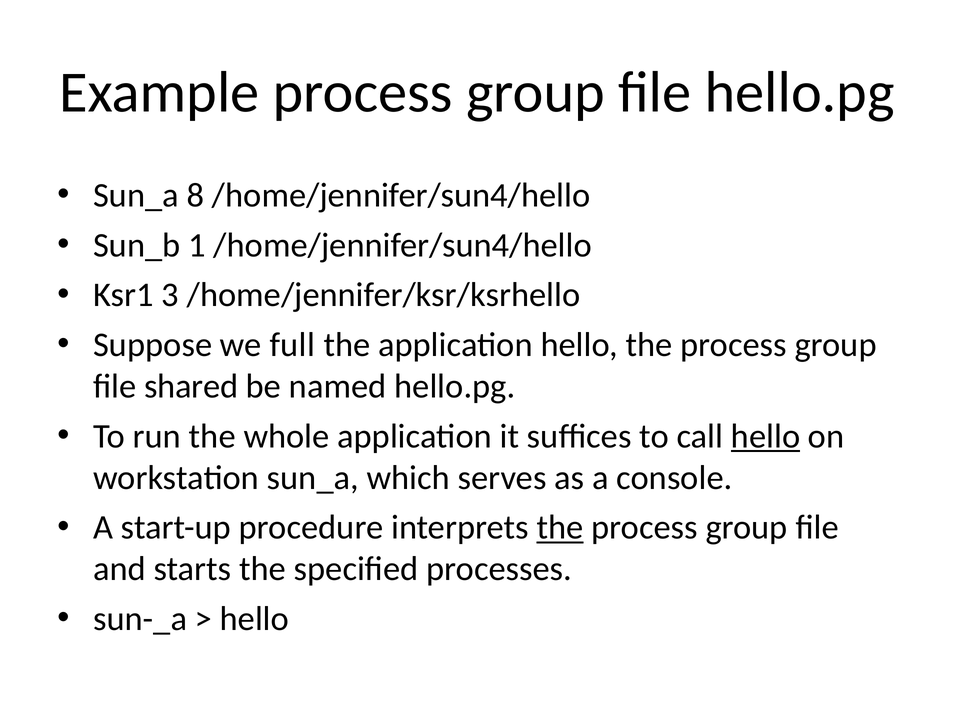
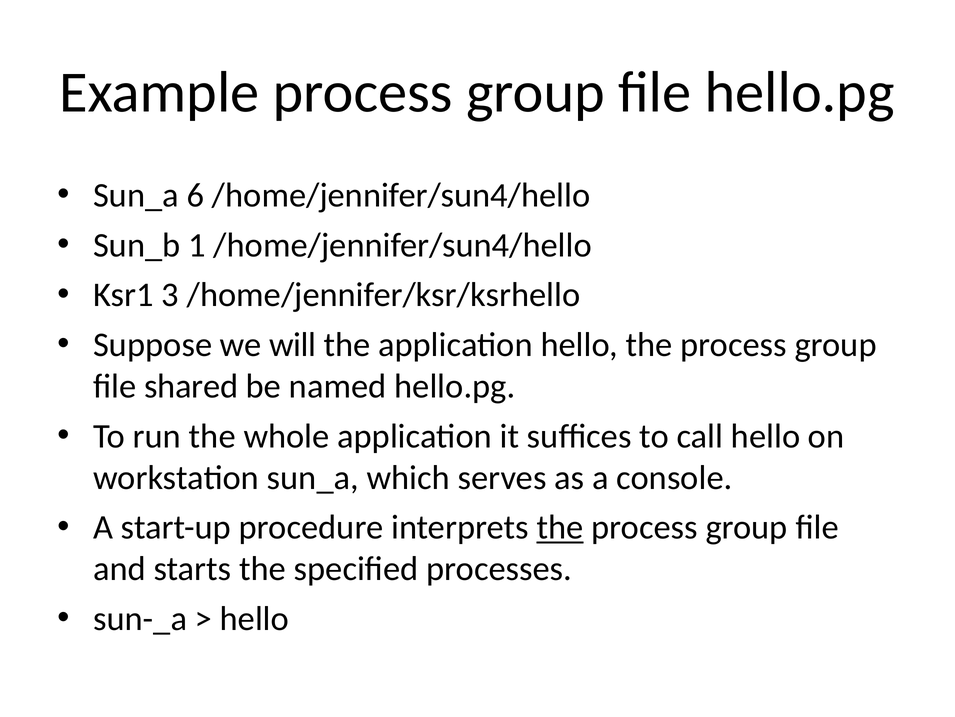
8: 8 -> 6
full: full -> will
hello at (766, 436) underline: present -> none
